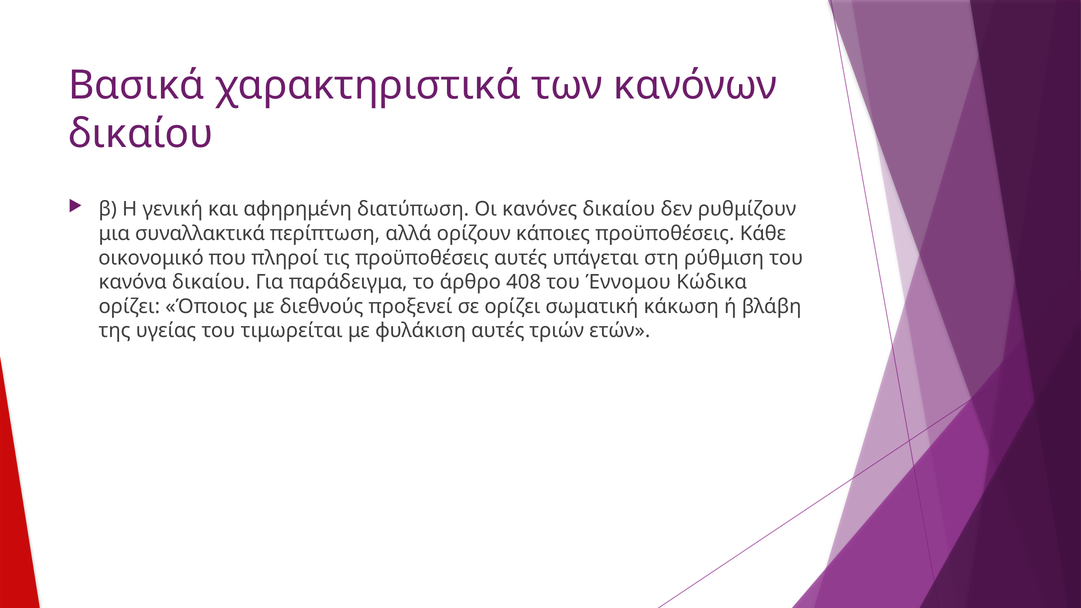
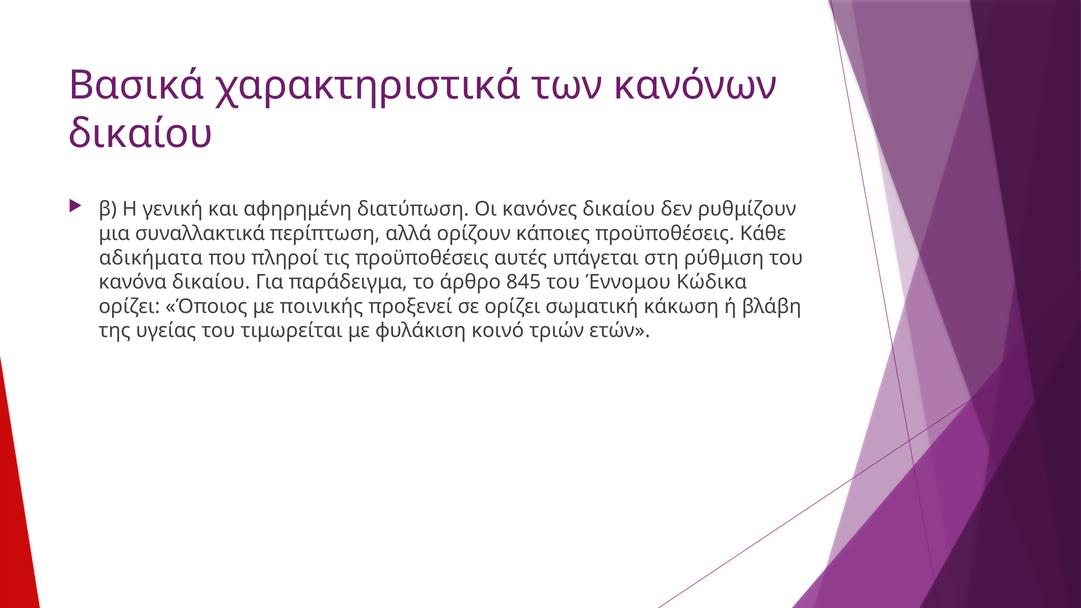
οικονομικό: οικονομικό -> αδικήματα
408: 408 -> 845
διεθνούς: διεθνούς -> ποινικής
φυλάκιση αυτές: αυτές -> κοινό
